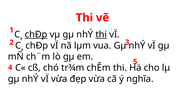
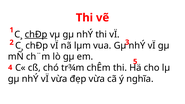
thi at (101, 34) underline: present -> none
